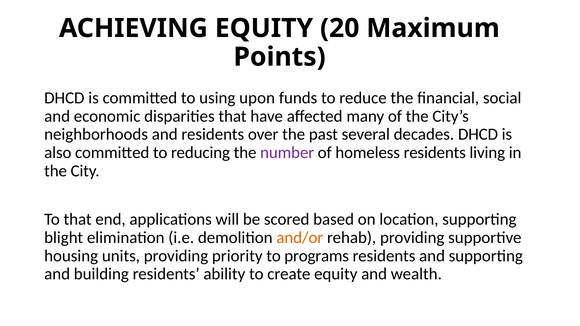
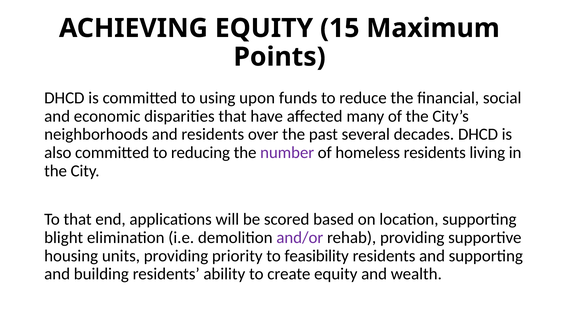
20: 20 -> 15
and/or colour: orange -> purple
programs: programs -> feasibility
